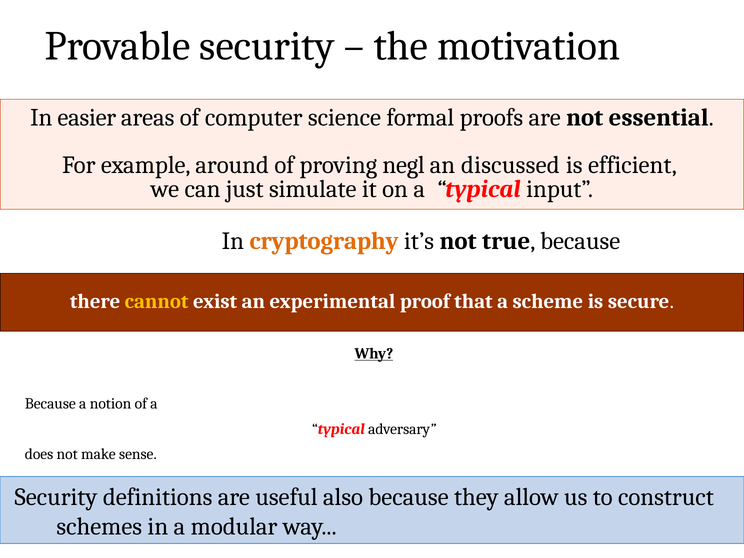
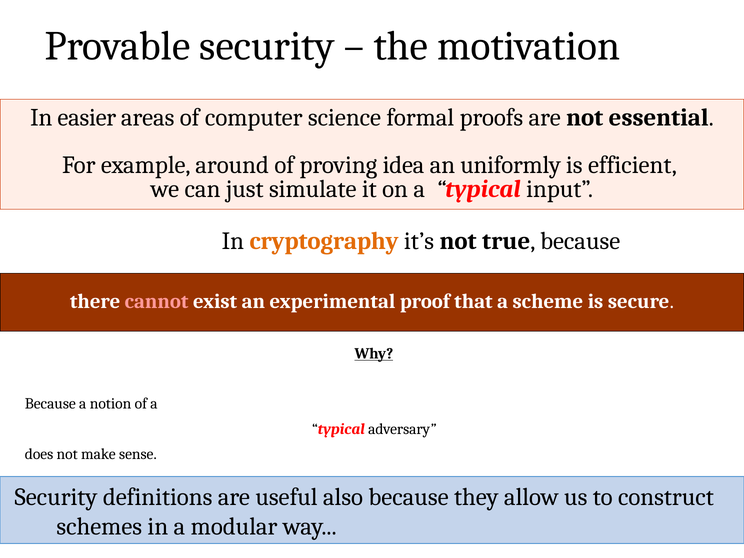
negl: negl -> idea
discussed: discussed -> uniformly
cannot colour: yellow -> pink
